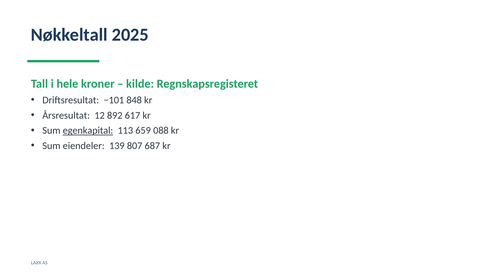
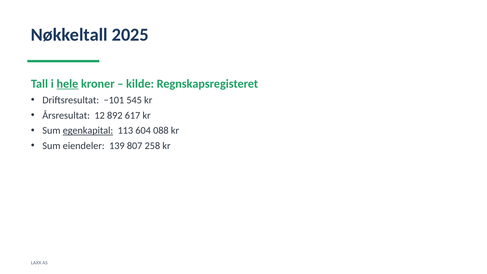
hele underline: none -> present
848: 848 -> 545
659: 659 -> 604
687: 687 -> 258
